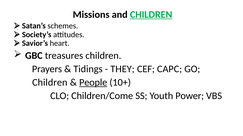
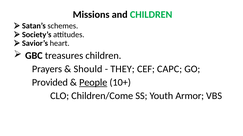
CHILDREN at (151, 15) underline: present -> none
Tidings: Tidings -> Should
Children at (50, 83): Children -> Provided
Power: Power -> Armor
